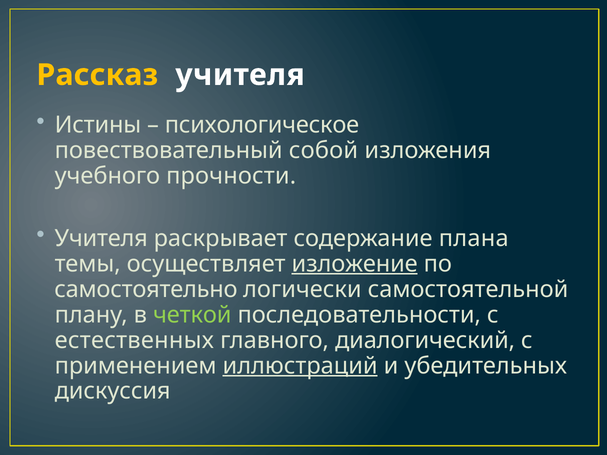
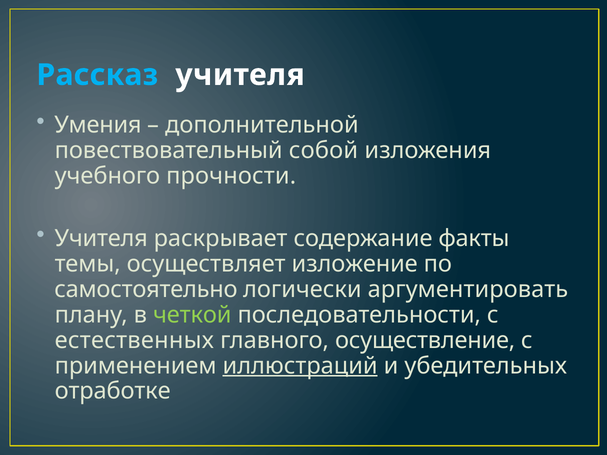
Рассказ colour: yellow -> light blue
Истины: Истины -> Умения
психологическое: психологическое -> дополнительной
плана: плана -> факты
изложение underline: present -> none
самостоятельной: самостоятельной -> аргументировать
диалогический: диалогический -> осуществление
дискуссия: дискуссия -> отработке
